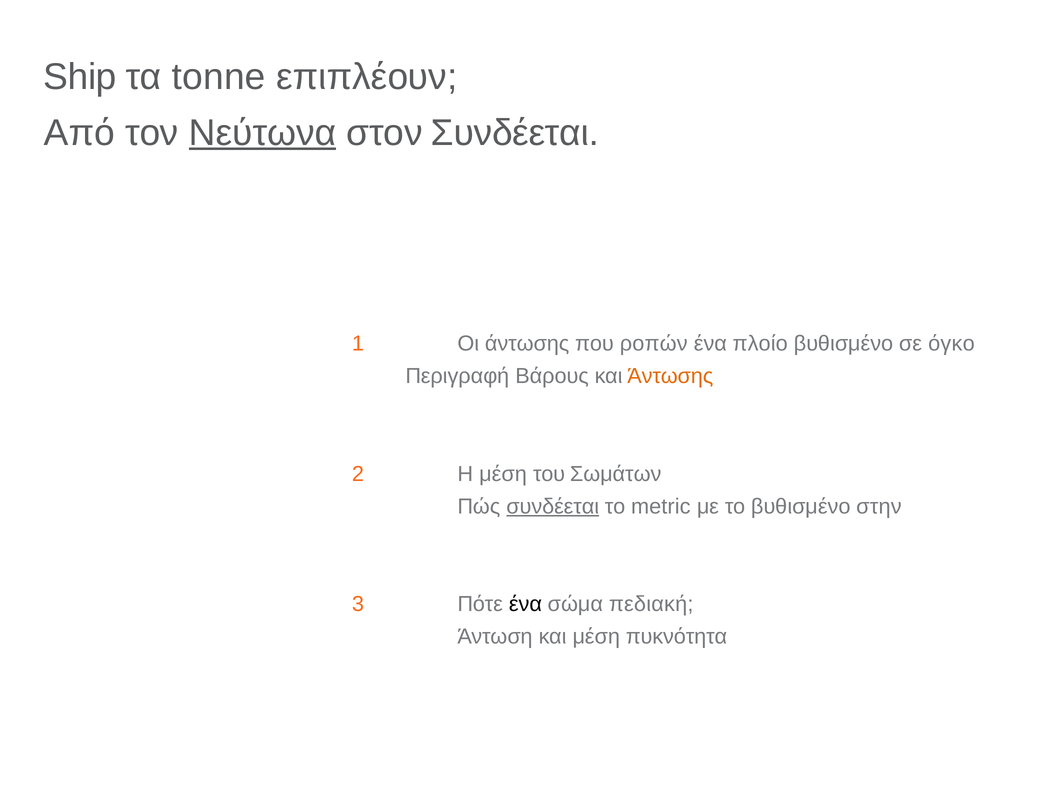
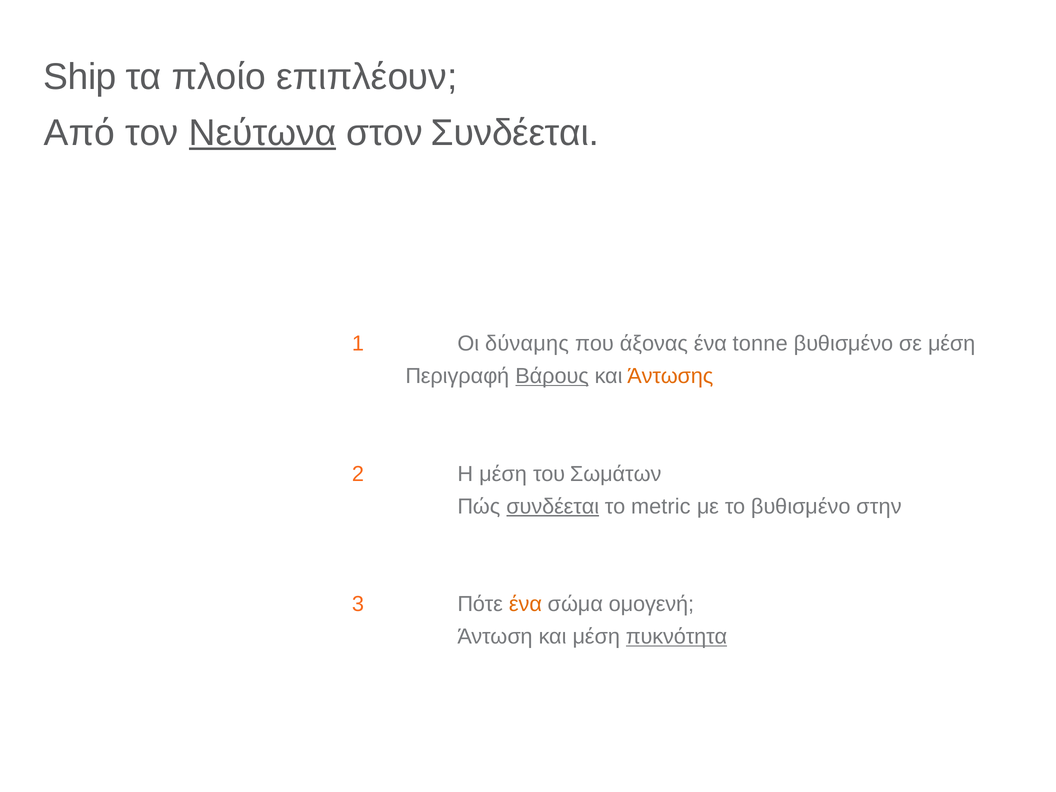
tonne: tonne -> πλοίο
Οι άντωσης: άντωσης -> δύναμης
ροπών: ροπών -> άξονας
πλοίο: πλοίο -> tonne
σε όγκο: όγκο -> μέση
Βάρους underline: none -> present
ένα at (525, 604) colour: black -> orange
πεδιακή: πεδιακή -> ομογενή
πυκνότητα underline: none -> present
